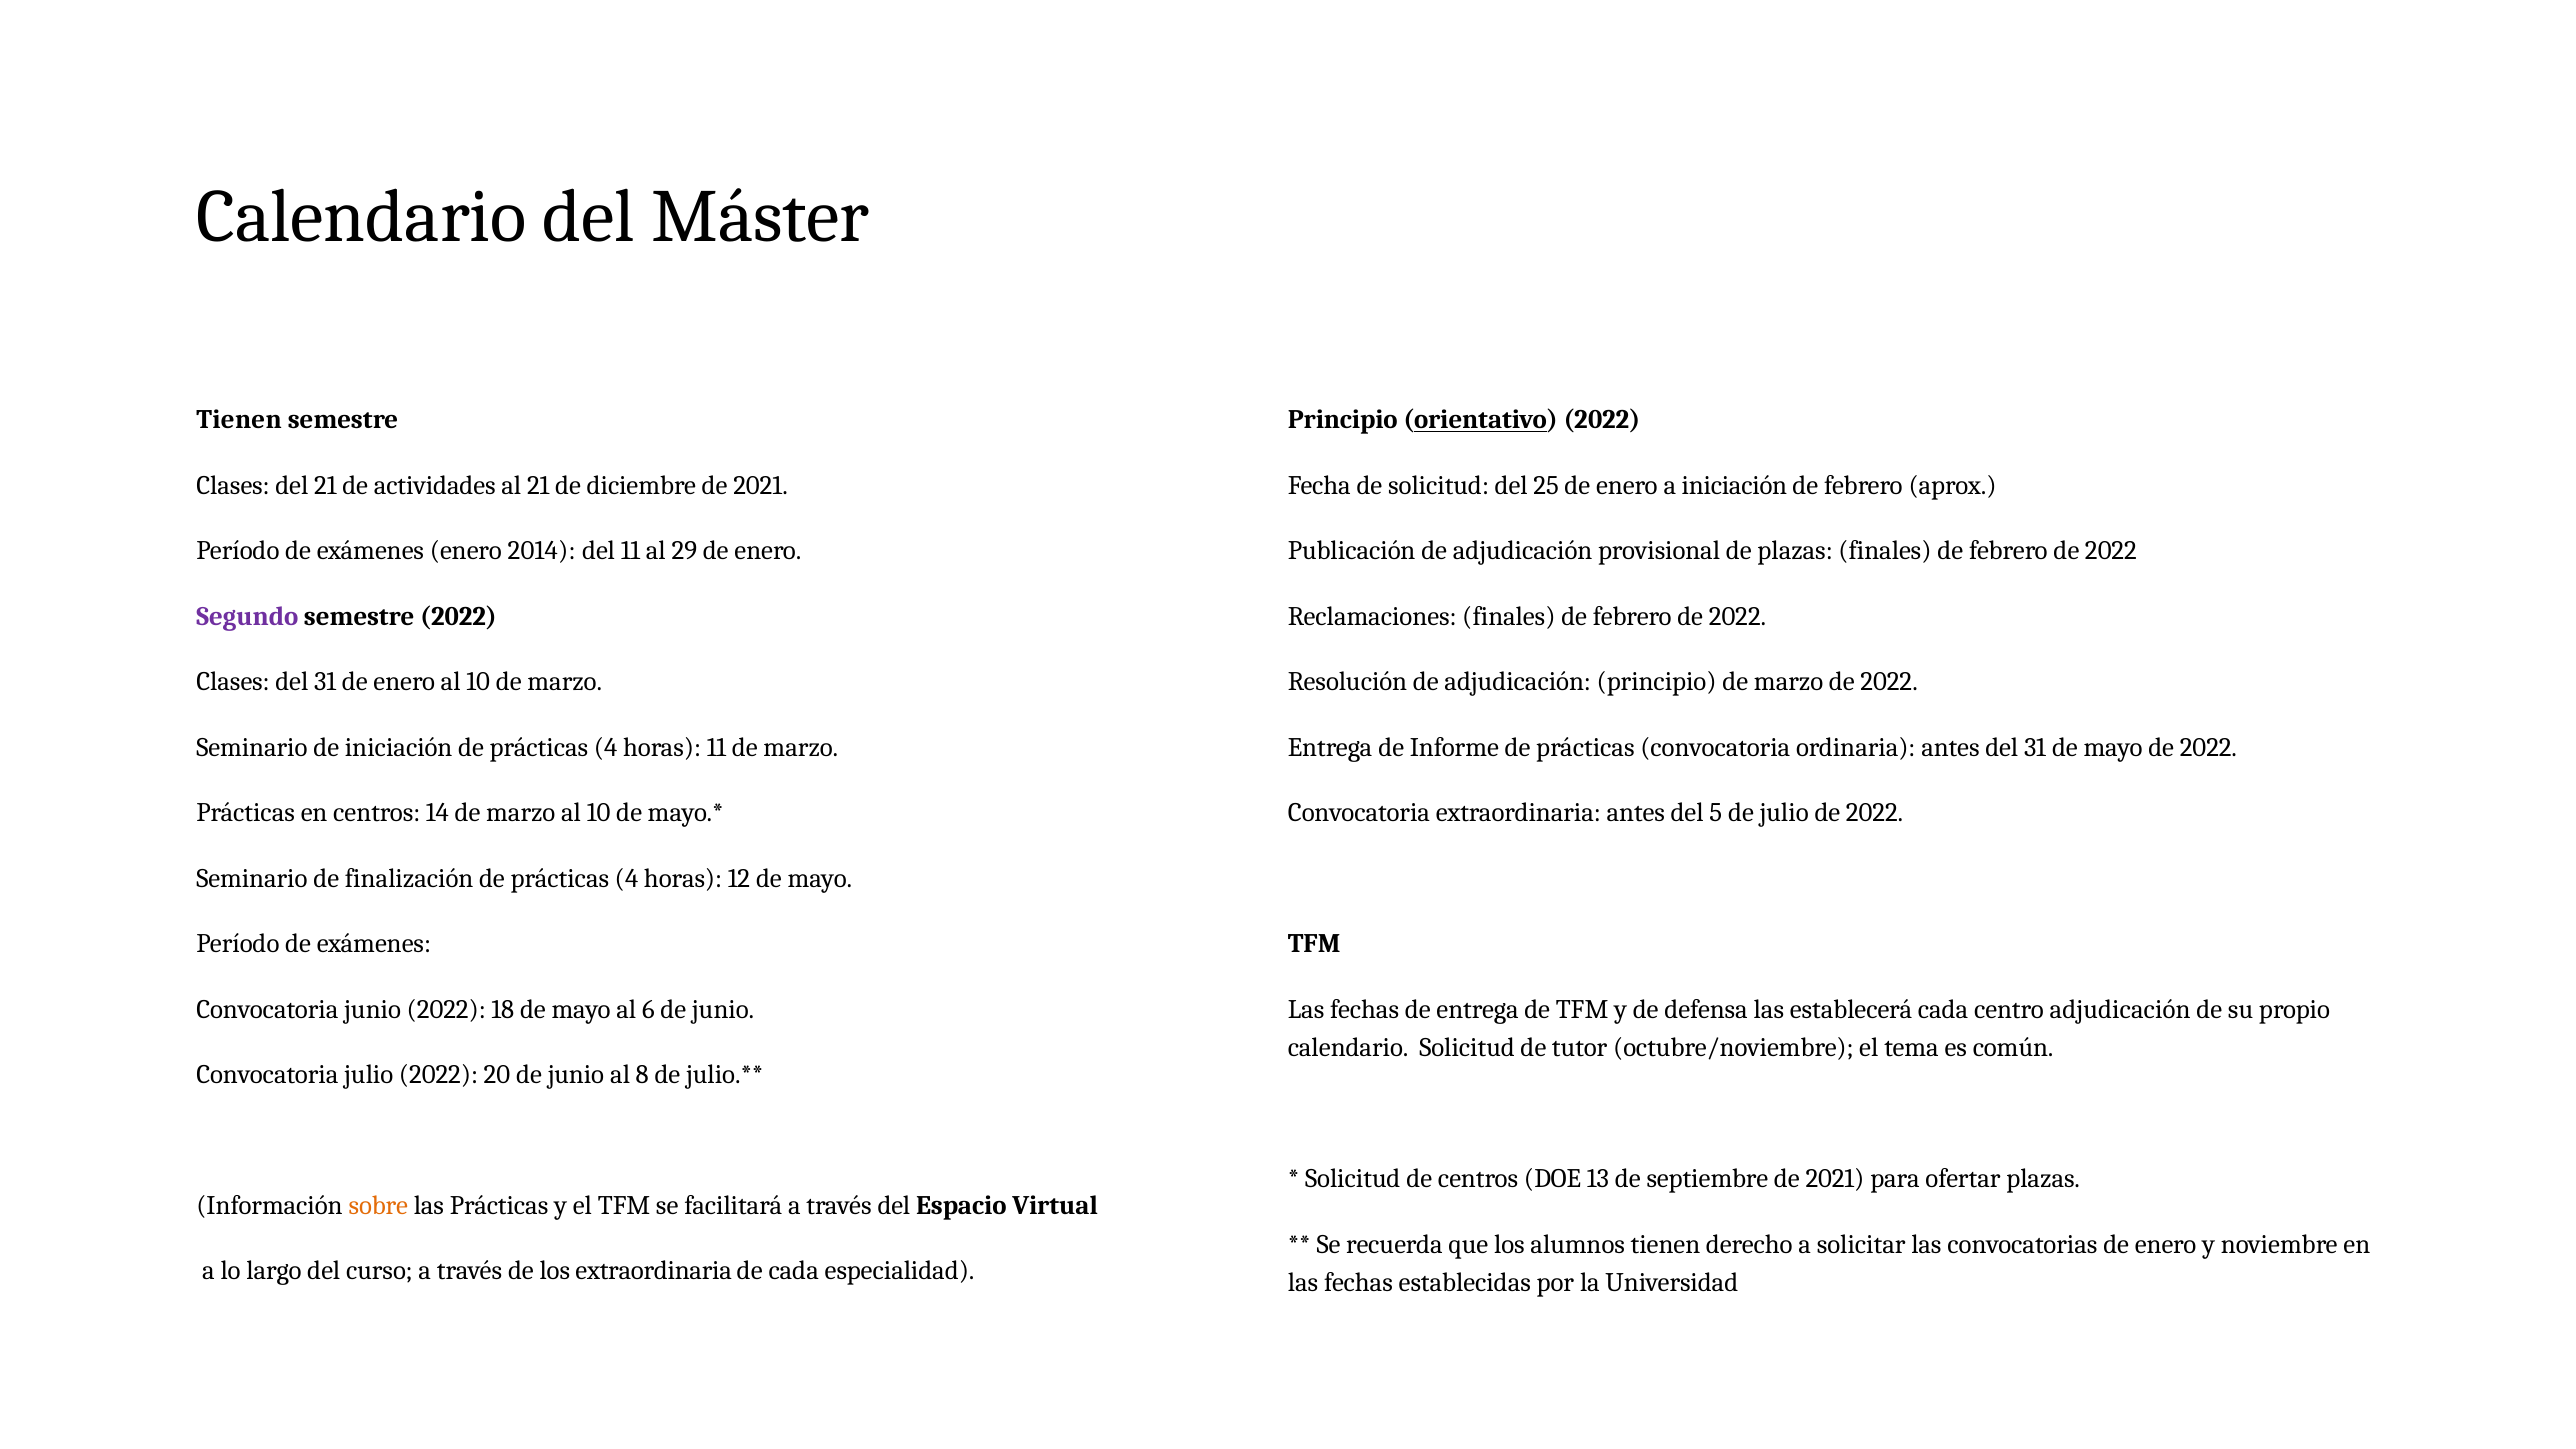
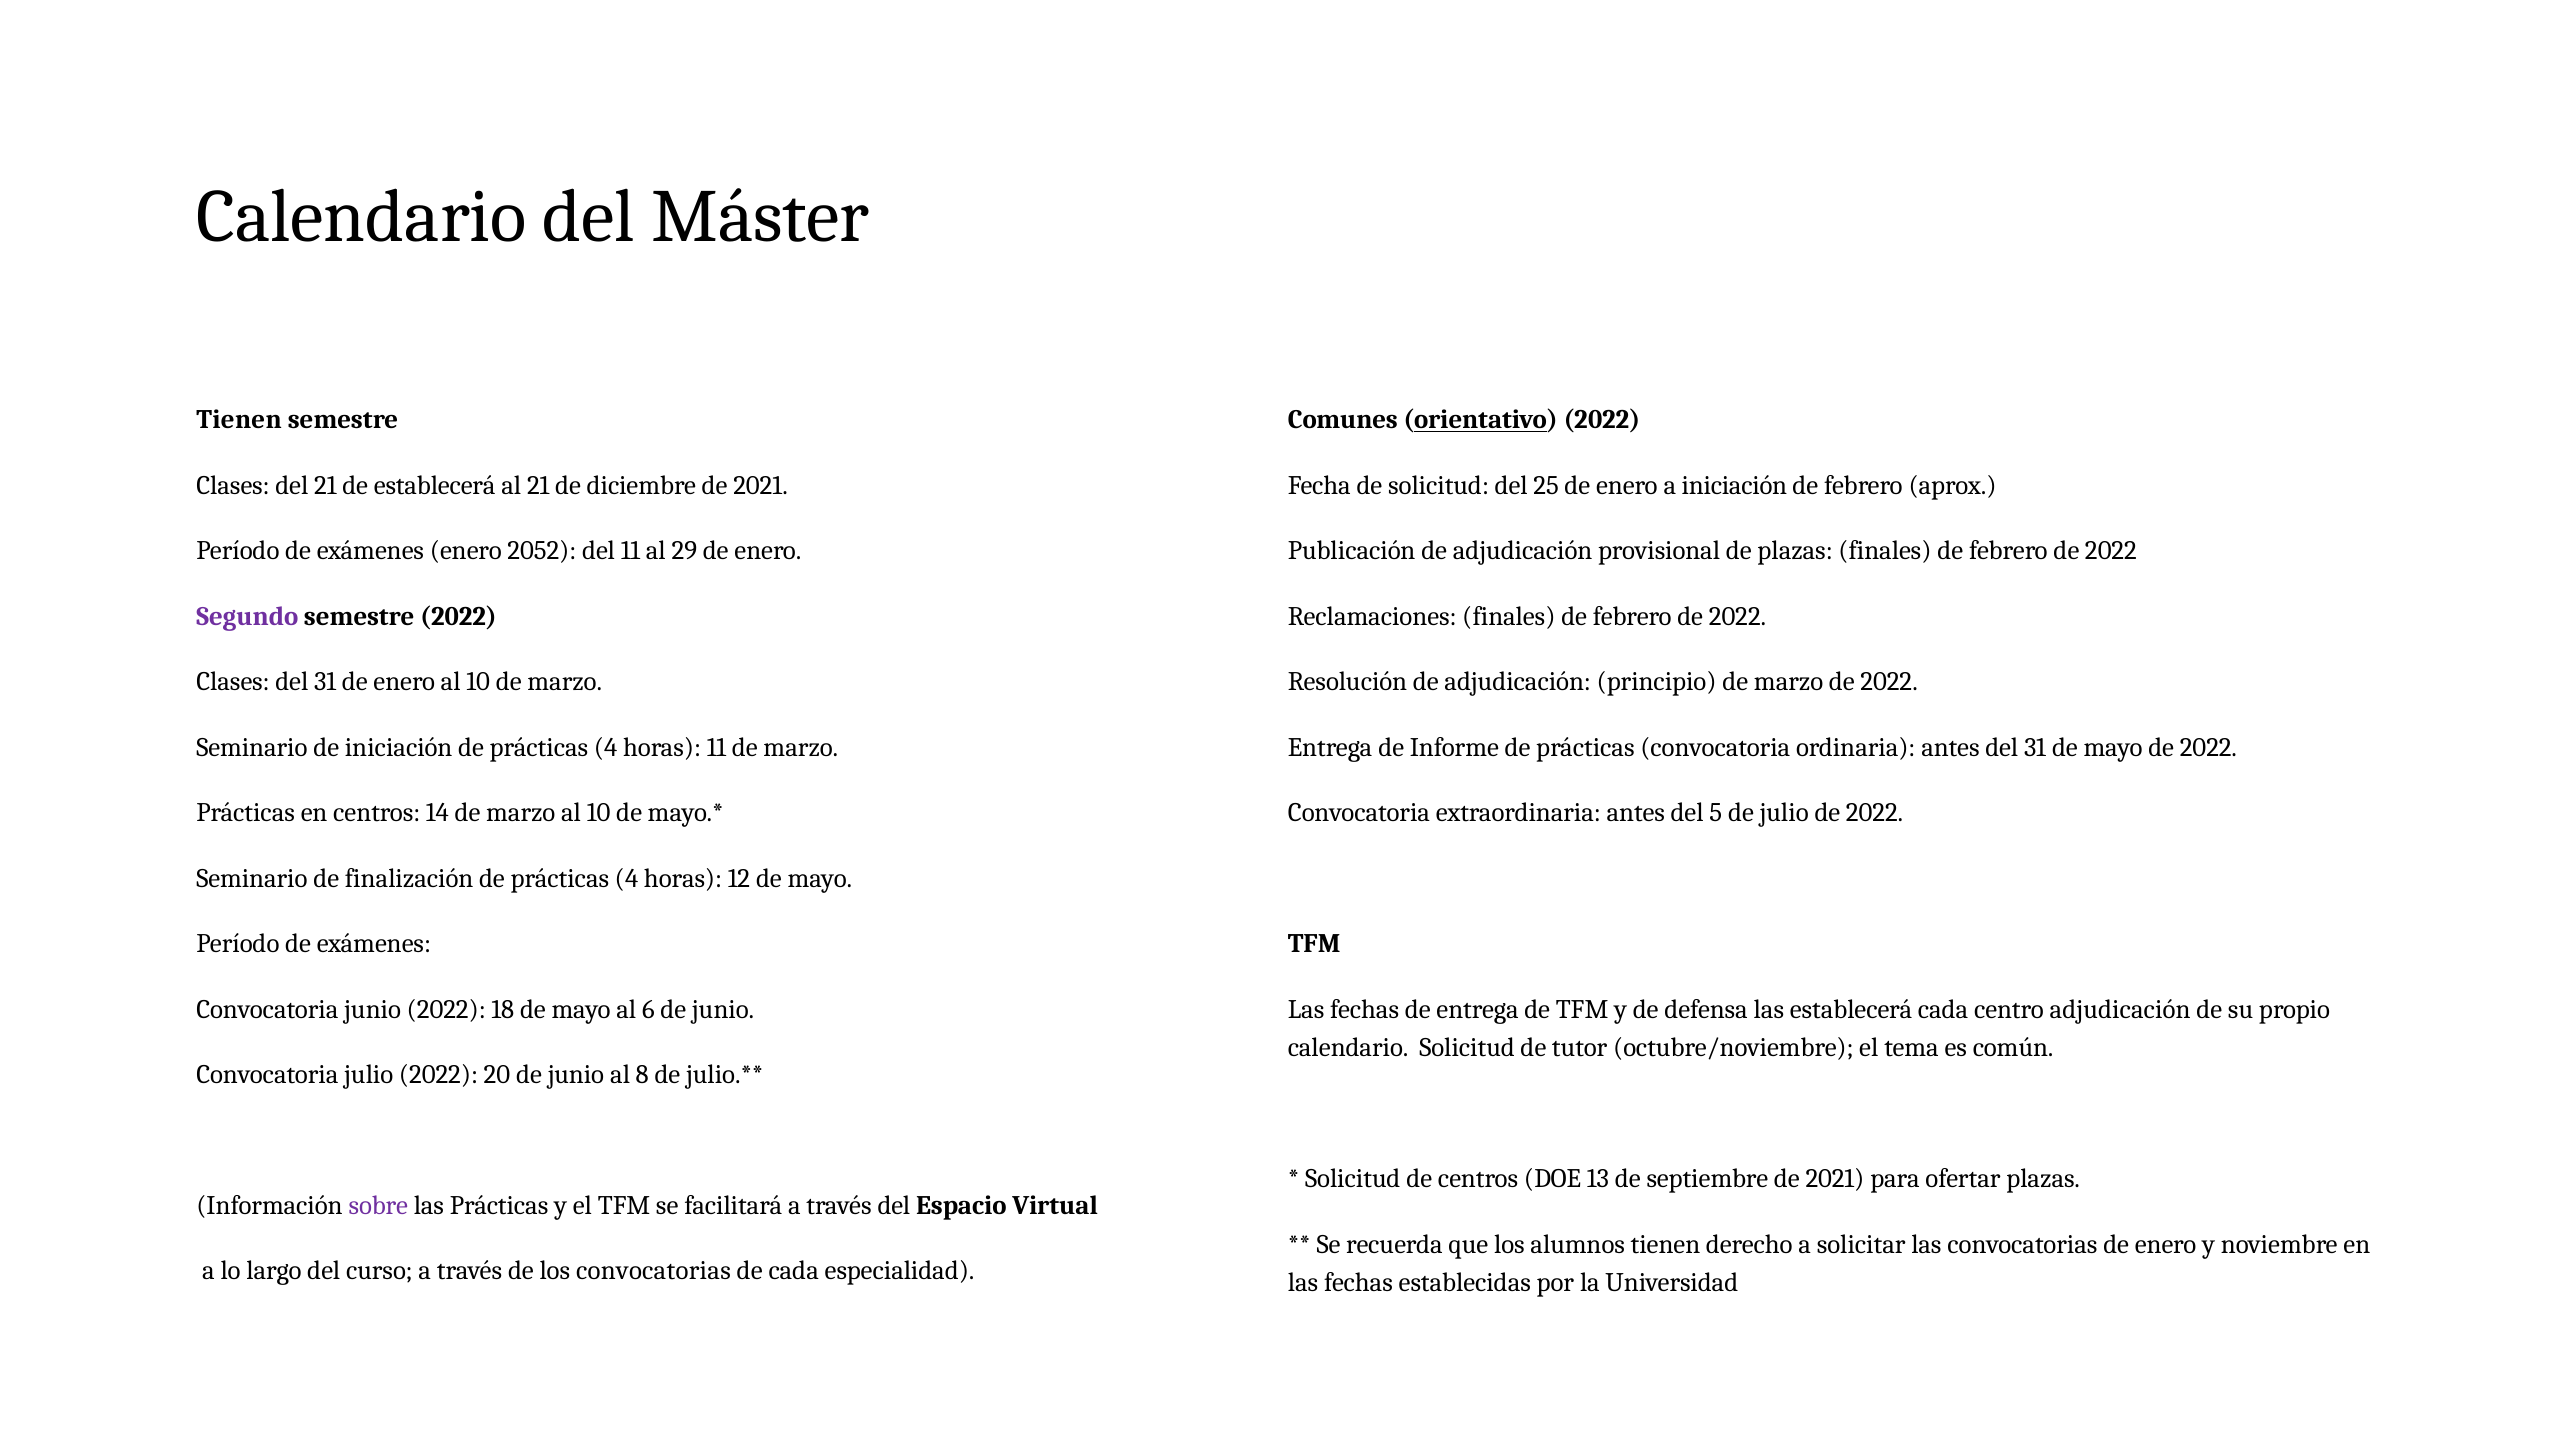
Principio at (1343, 420): Principio -> Comunes
de actividades: actividades -> establecerá
2014: 2014 -> 2052
sobre colour: orange -> purple
los extraordinaria: extraordinaria -> convocatorias
